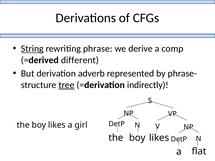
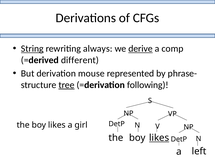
phrase: phrase -> always
derive underline: none -> present
adverb: adverb -> mouse
indirectly: indirectly -> following
likes at (159, 138) underline: none -> present
flat: flat -> left
